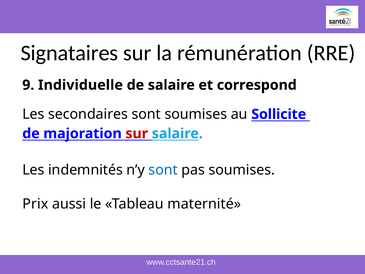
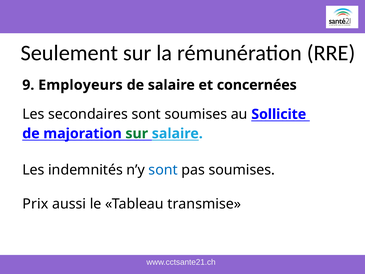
Signataires: Signataires -> Seulement
Individuelle: Individuelle -> Employeurs
correspond: correspond -> concernées
sur at (137, 133) colour: red -> green
maternité: maternité -> transmise
